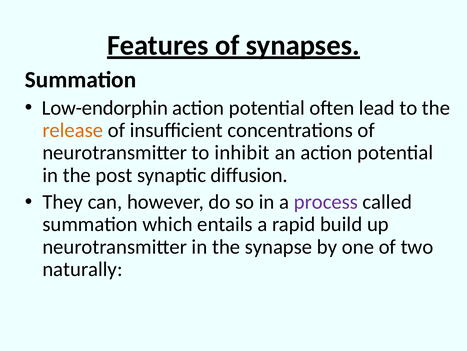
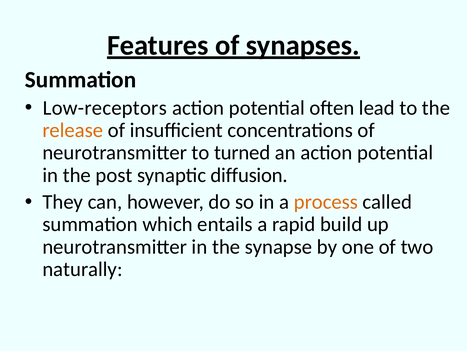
Low-endorphin: Low-endorphin -> Low-receptors
inhibit: inhibit -> turned
process colour: purple -> orange
